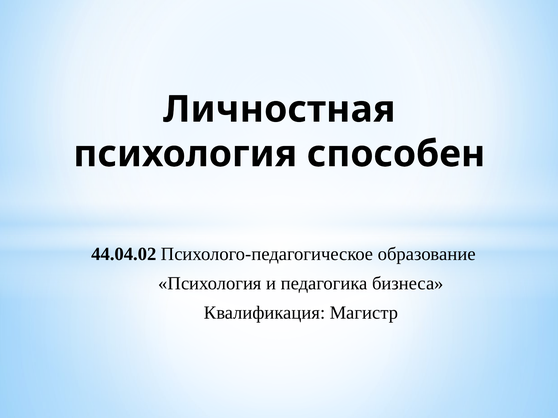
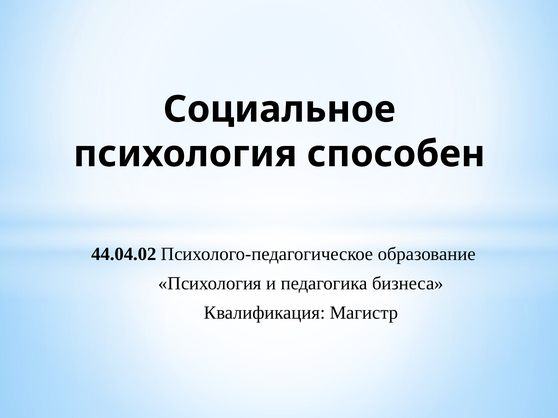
Личностная: Личностная -> Социальное
